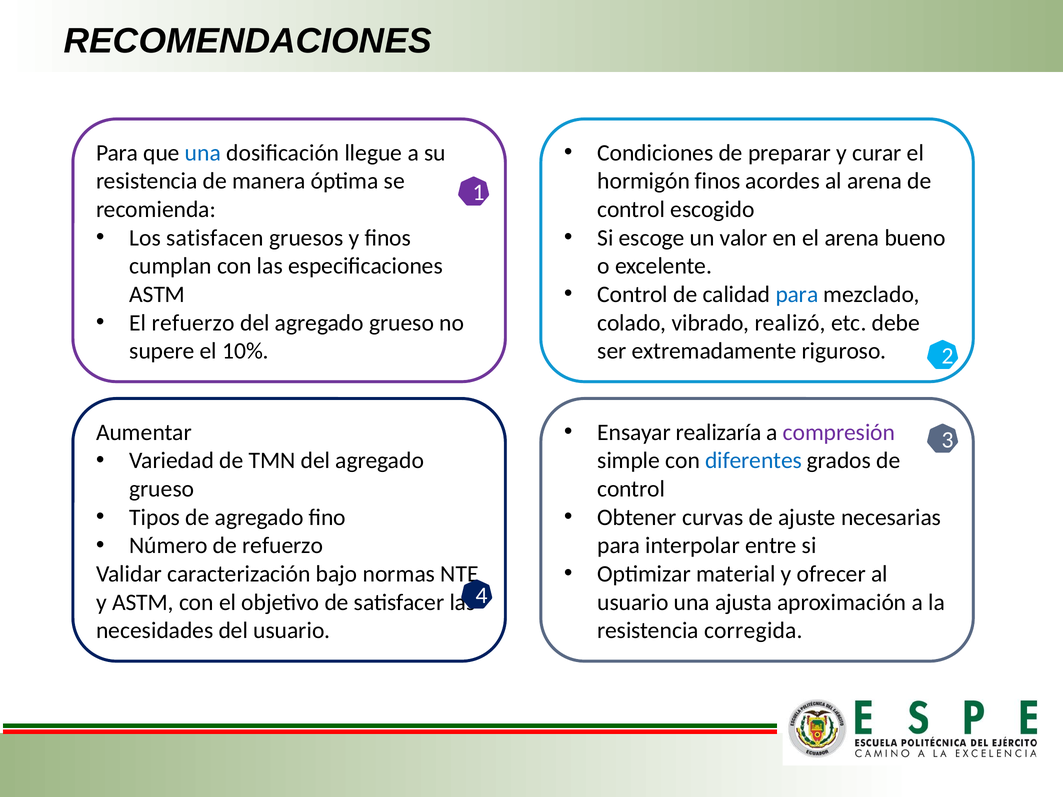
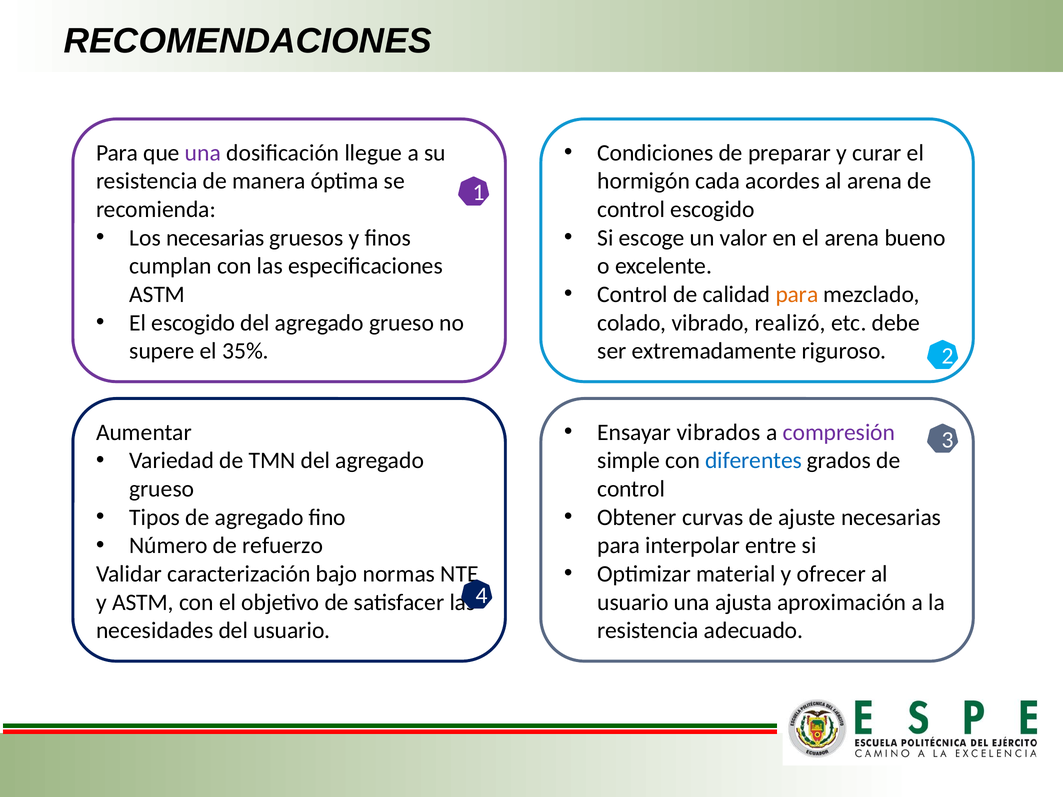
una at (203, 153) colour: blue -> purple
hormigón finos: finos -> cada
Los satisfacen: satisfacen -> necesarias
para at (797, 295) colour: blue -> orange
El refuerzo: refuerzo -> escogido
10%: 10% -> 35%
realizaría: realizaría -> vibrados
corregida: corregida -> adecuado
